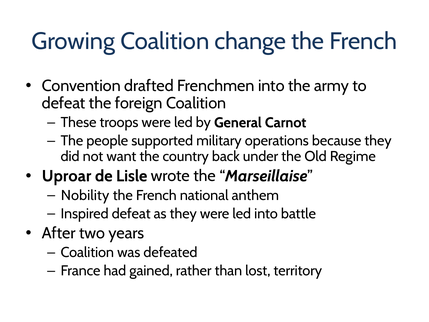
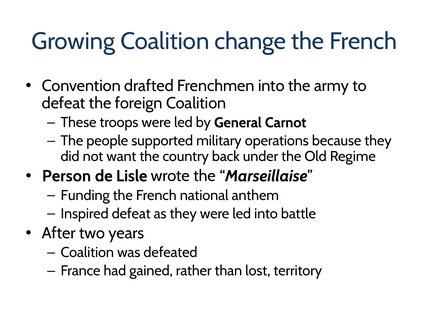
Uproar: Uproar -> Person
Nobility: Nobility -> Funding
